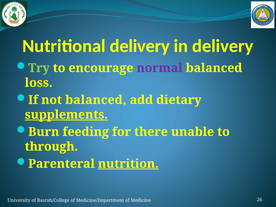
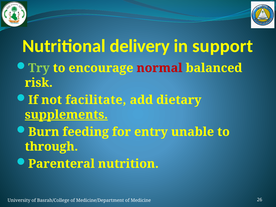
in delivery: delivery -> support
normal colour: purple -> red
loss: loss -> risk
not balanced: balanced -> facilitate
there: there -> entry
nutrition underline: present -> none
